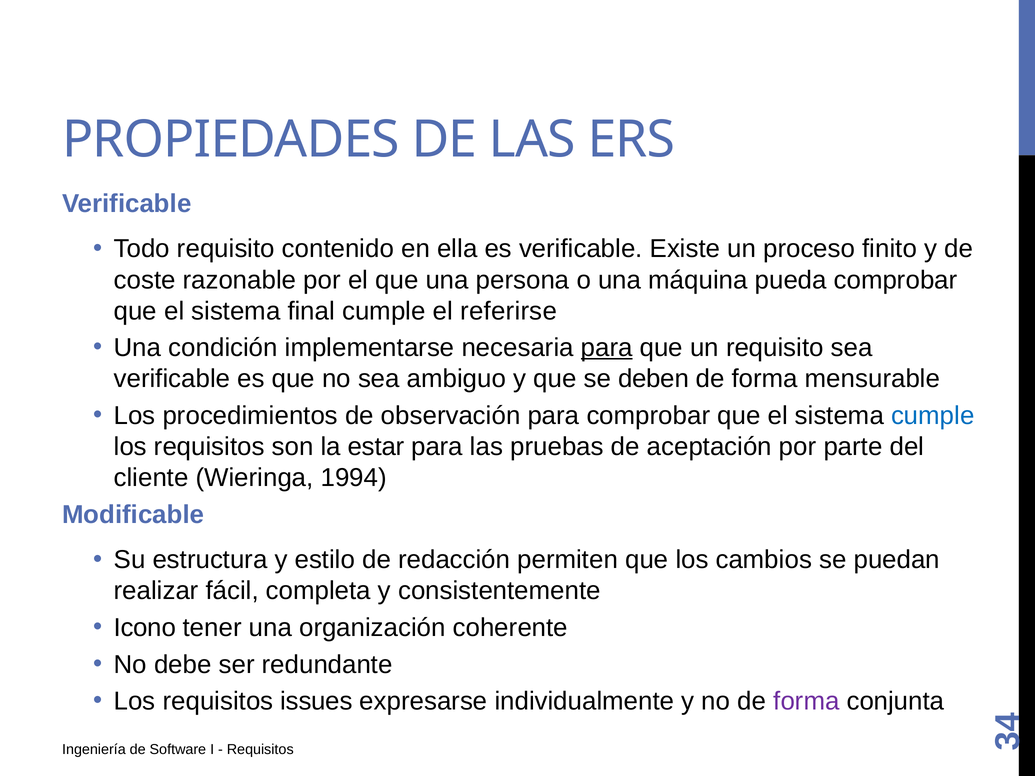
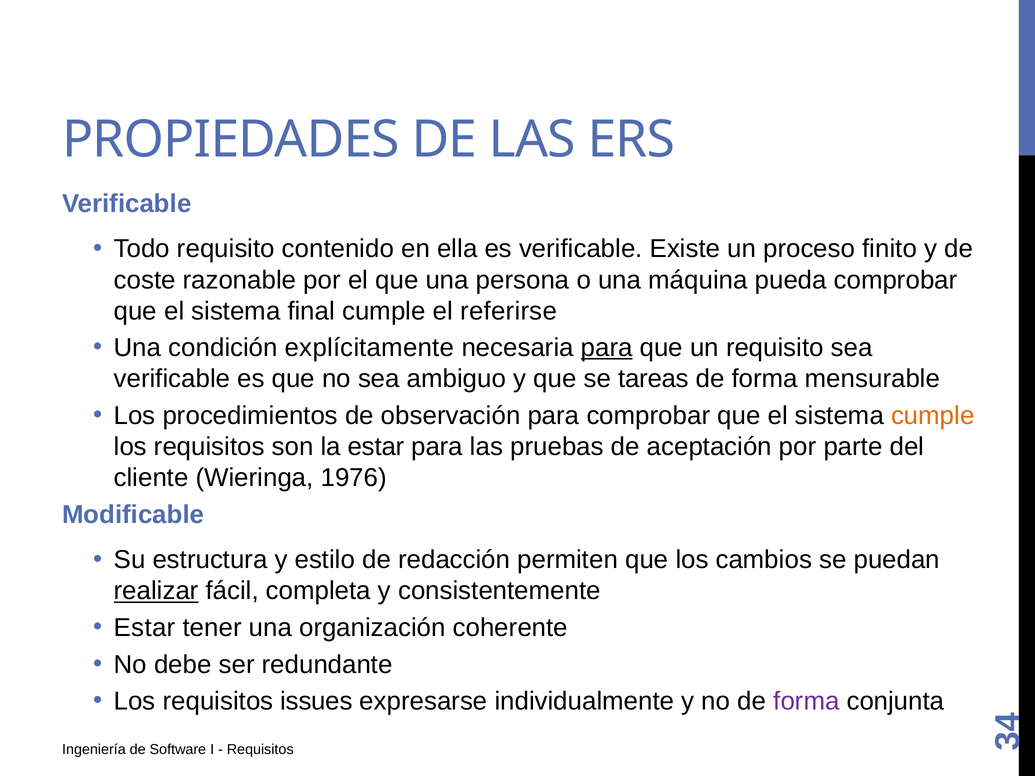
implementarse: implementarse -> explícitamente
deben: deben -> tareas
cumple at (933, 416) colour: blue -> orange
1994: 1994 -> 1976
realizar underline: none -> present
Icono at (145, 628): Icono -> Estar
